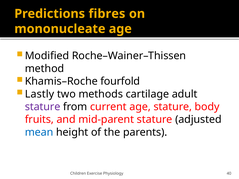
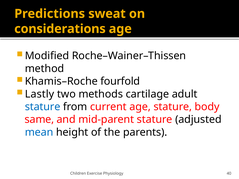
fibres: fibres -> sweat
mononucleate: mononucleate -> considerations
stature at (43, 107) colour: purple -> blue
fruits: fruits -> same
